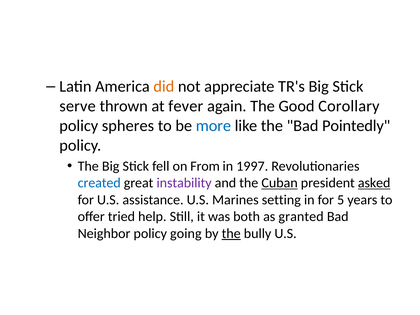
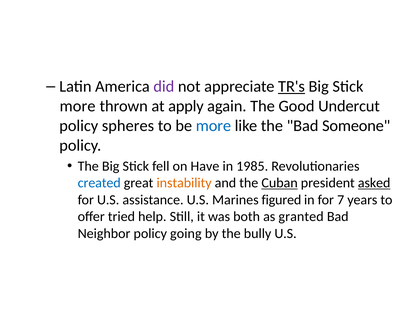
did colour: orange -> purple
TR's underline: none -> present
serve at (78, 106): serve -> more
fever: fever -> apply
Corollary: Corollary -> Undercut
Pointedly: Pointedly -> Someone
From: From -> Have
1997: 1997 -> 1985
instability colour: purple -> orange
setting: setting -> figured
5: 5 -> 7
the at (231, 233) underline: present -> none
